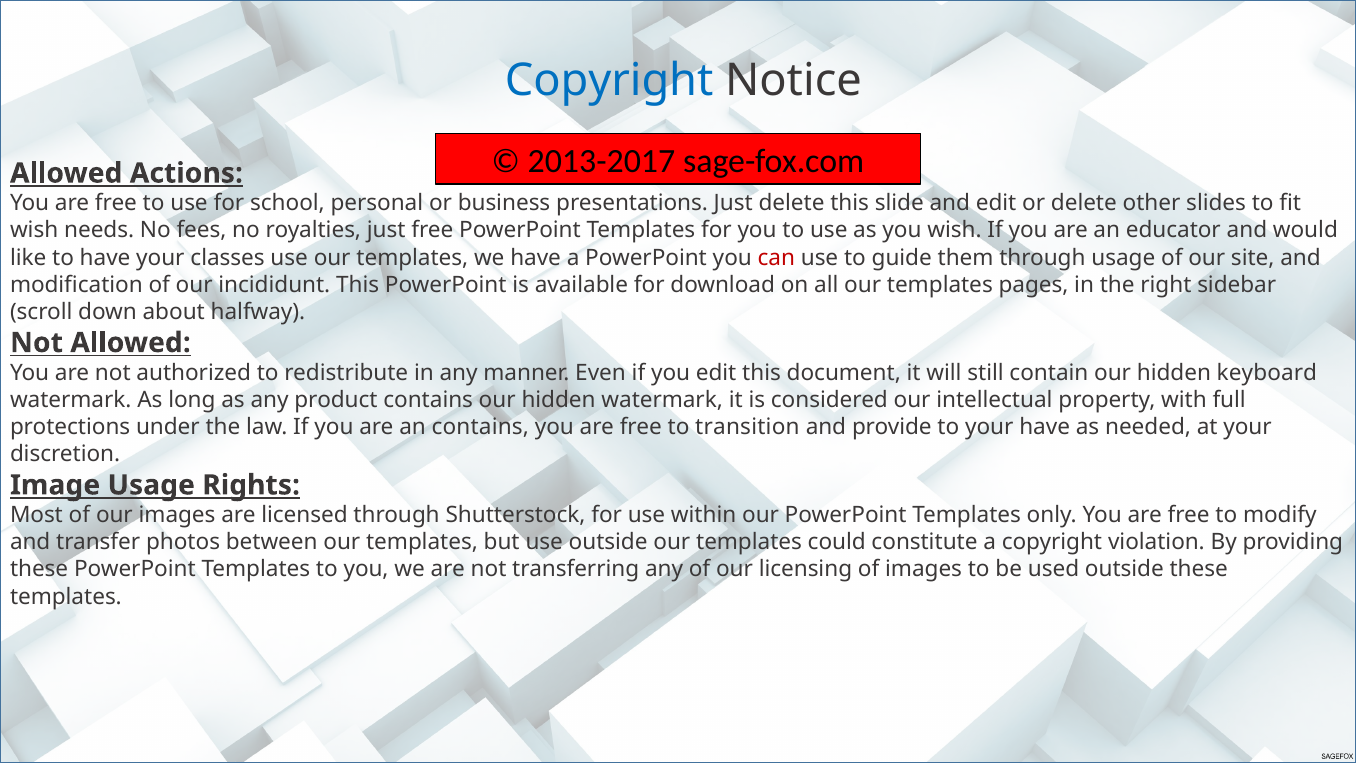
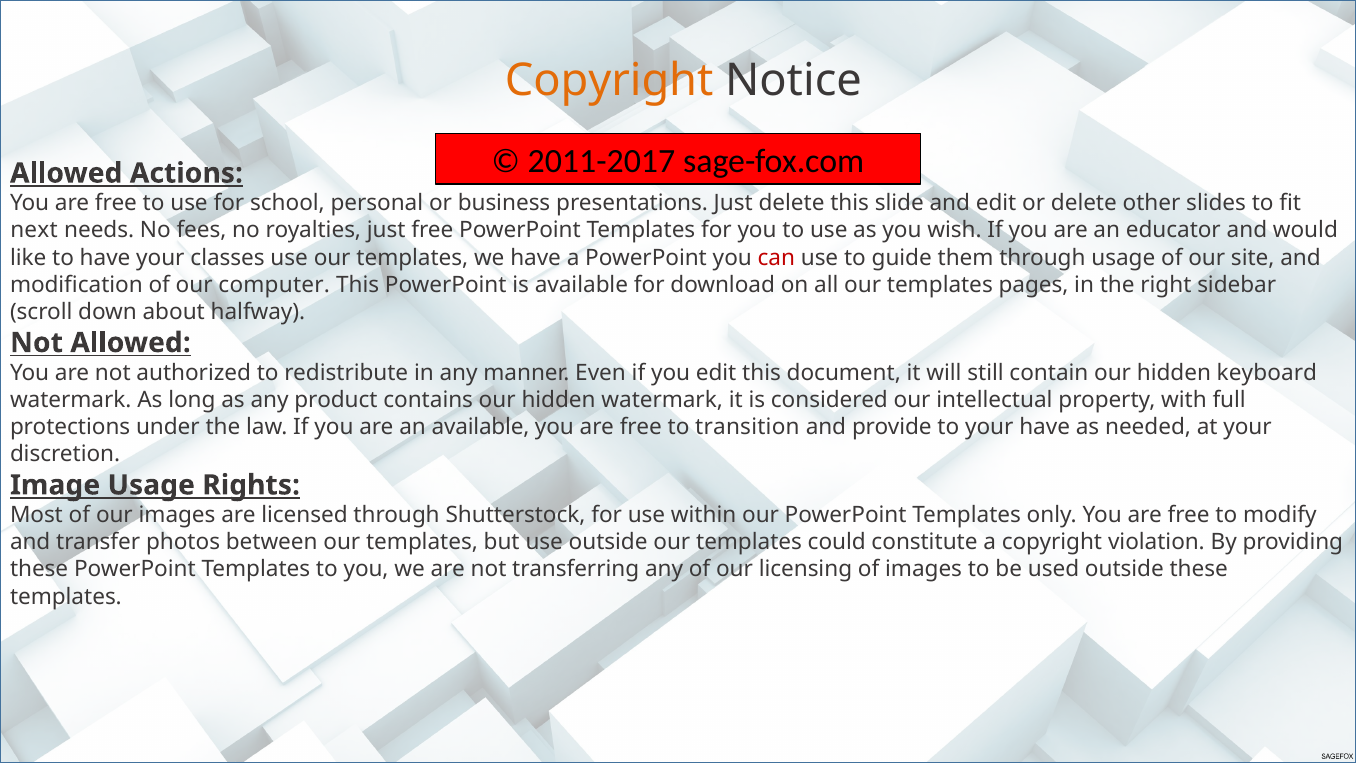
Copyright at (609, 80) colour: blue -> orange
2013-2017: 2013-2017 -> 2011-2017
wish at (34, 230): wish -> next
incididunt: incididunt -> computer
an contains: contains -> available
